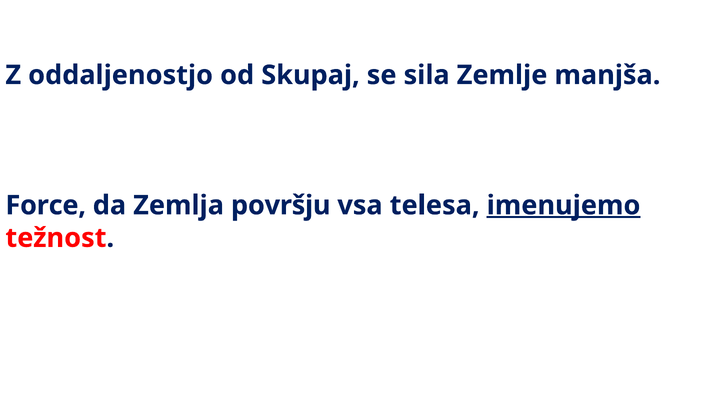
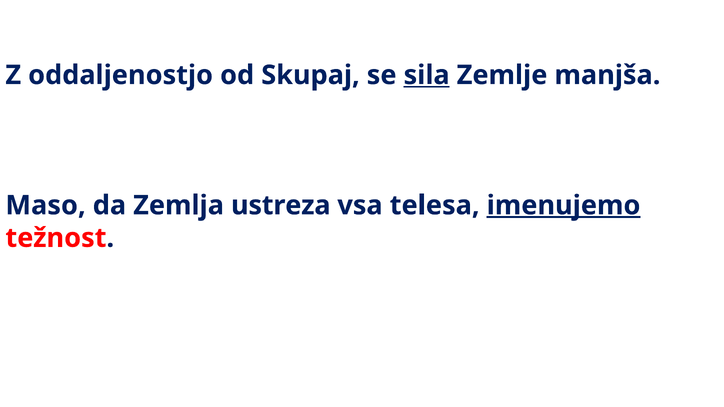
sila underline: none -> present
Force: Force -> Maso
površju: površju -> ustreza
